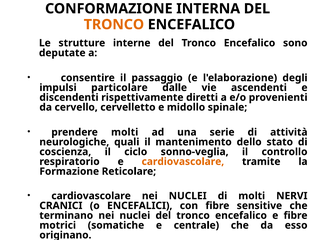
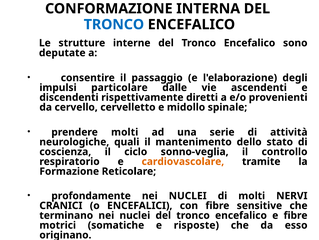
TRONCO at (114, 24) colour: orange -> blue
cardiovascolare at (91, 195): cardiovascolare -> profondamente
centrale: centrale -> risposte
